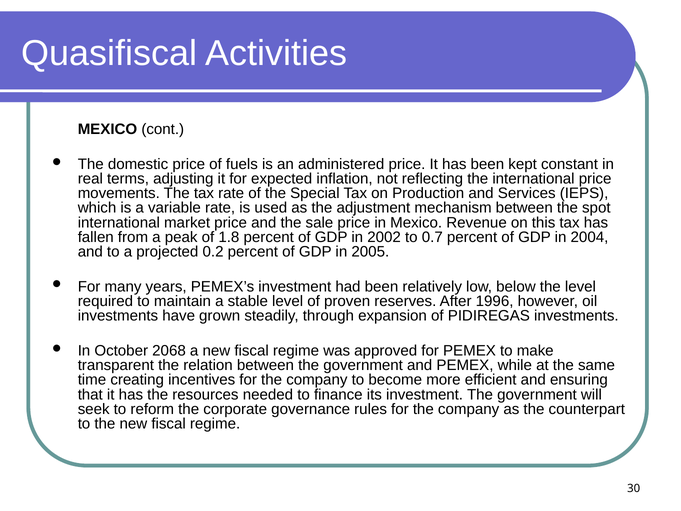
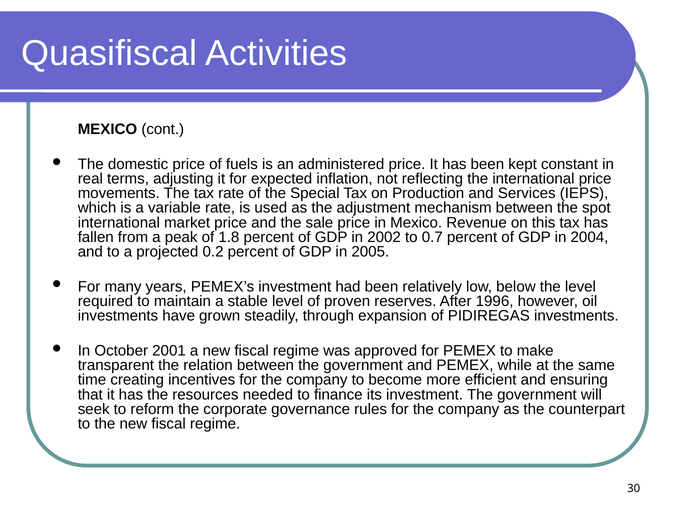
2068: 2068 -> 2001
